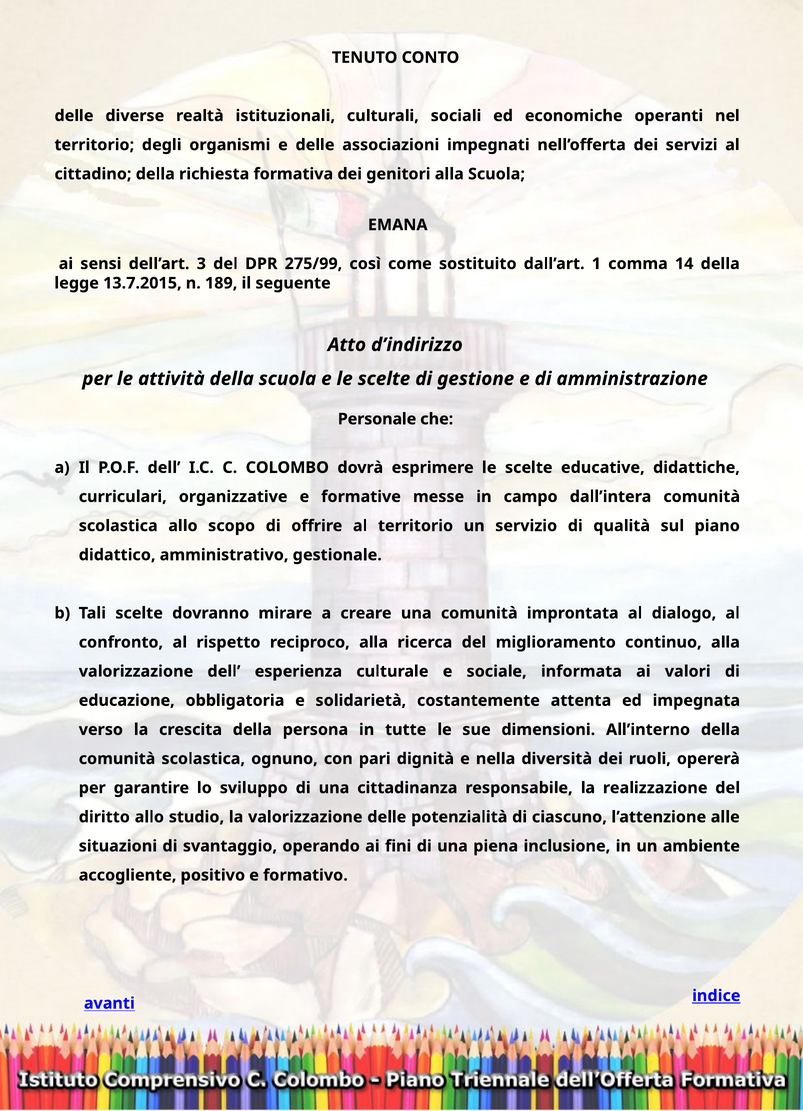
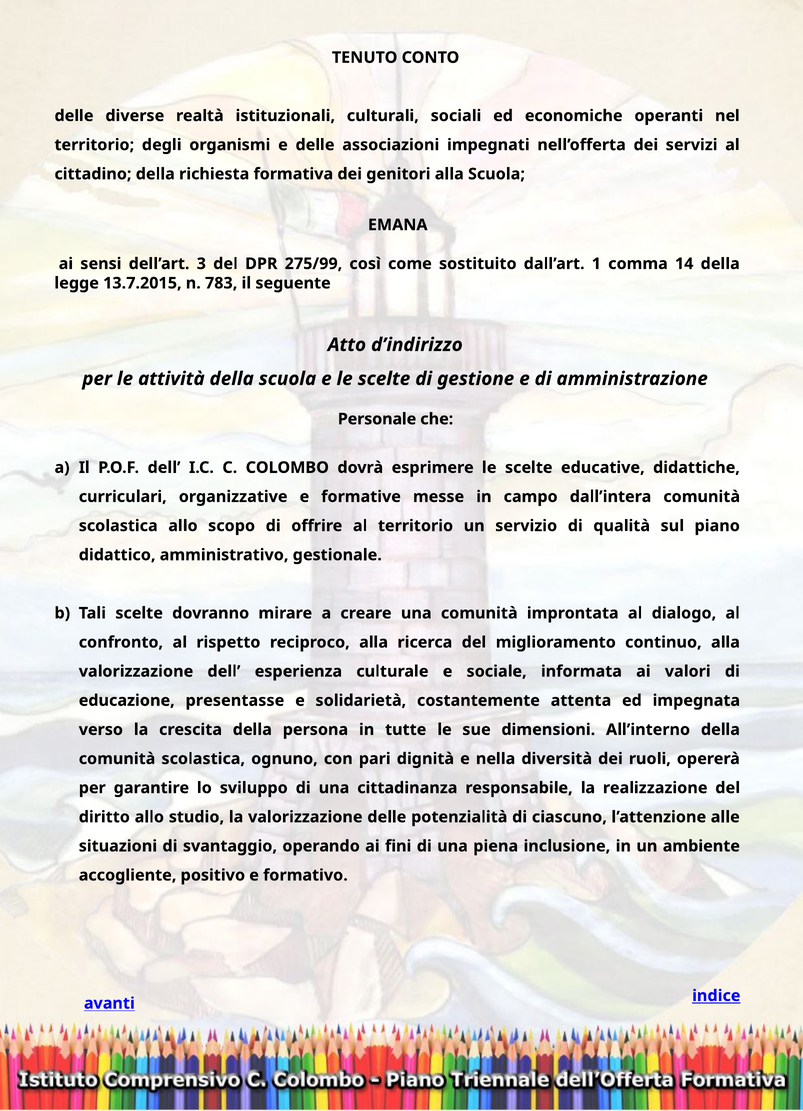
189: 189 -> 783
obbligatoria: obbligatoria -> presentasse
